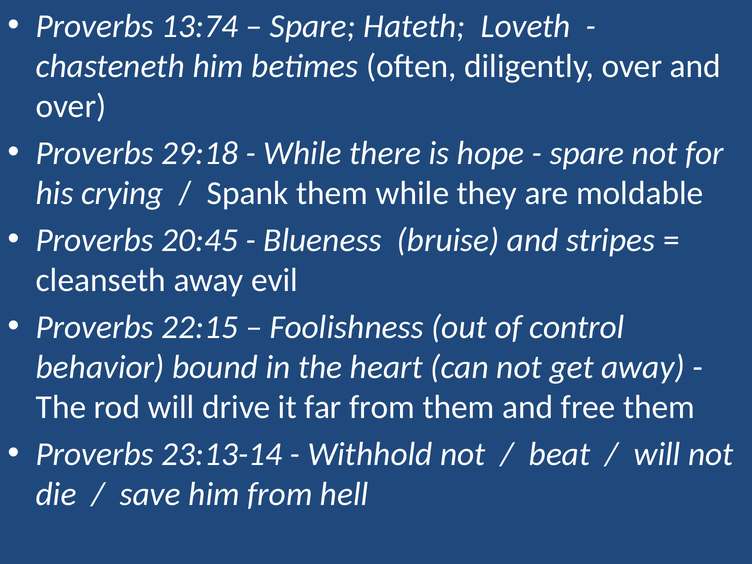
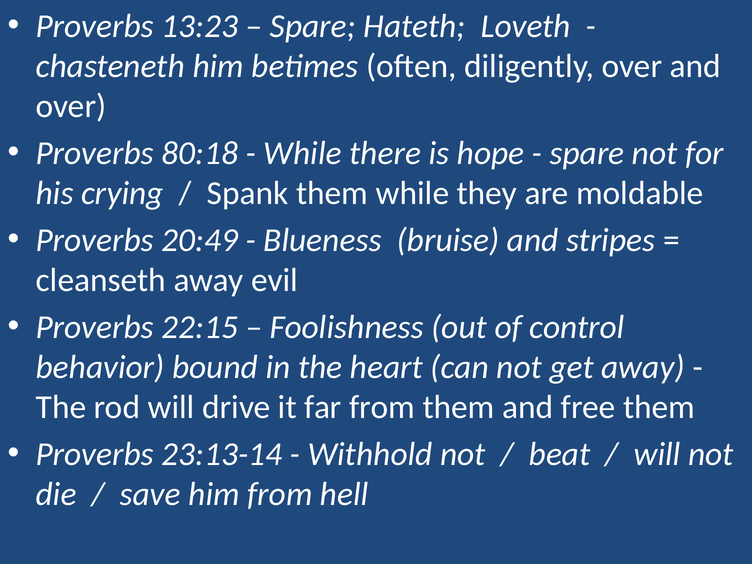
13:74: 13:74 -> 13:23
29:18: 29:18 -> 80:18
20:45: 20:45 -> 20:49
